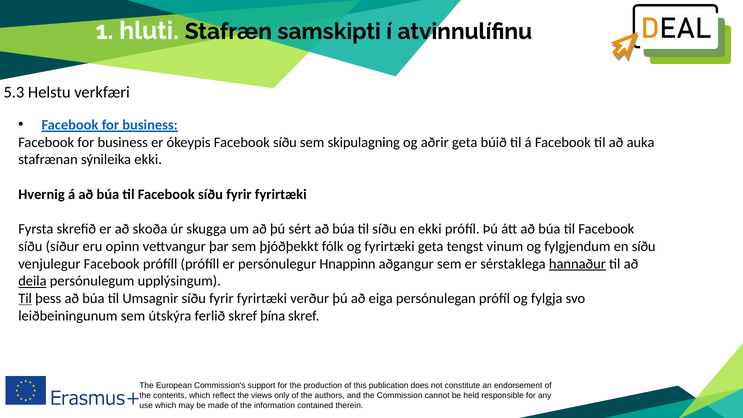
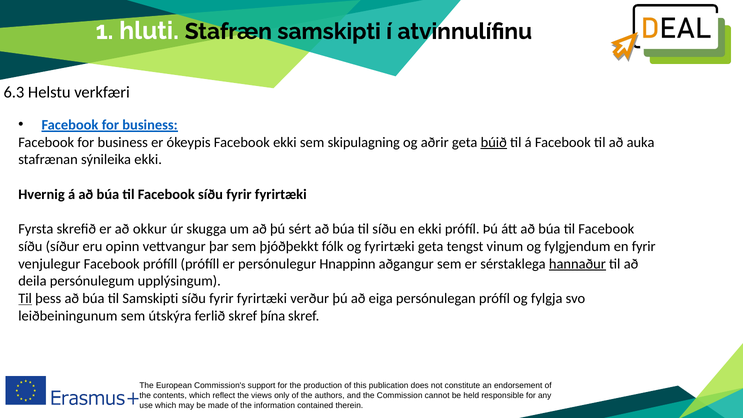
5.3: 5.3 -> 6.3
ókeypis Facebook síðu: síðu -> ekki
búið underline: none -> present
skoða: skoða -> okkur
en síðu: síðu -> fyrir
deila underline: present -> none
til Umsagnir: Umsagnir -> Samskipti
